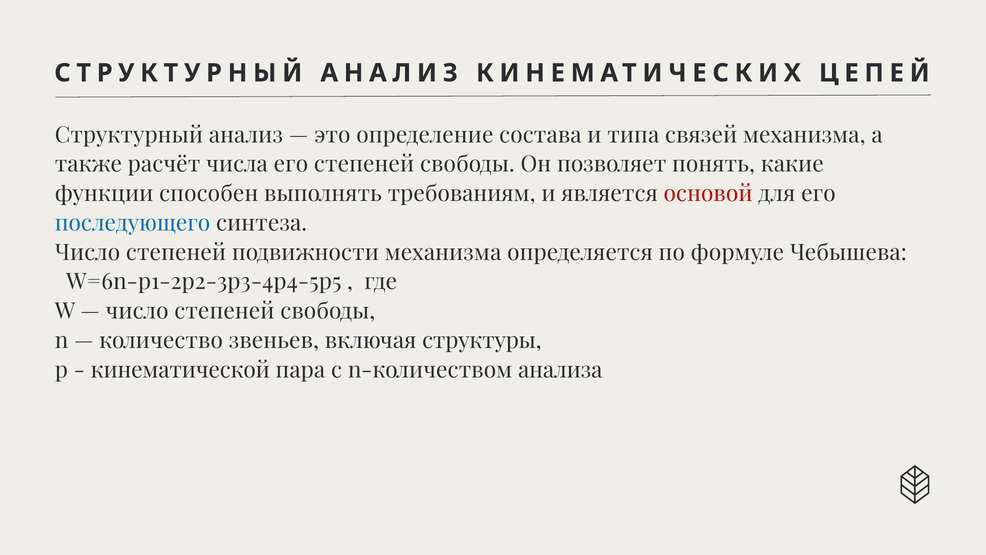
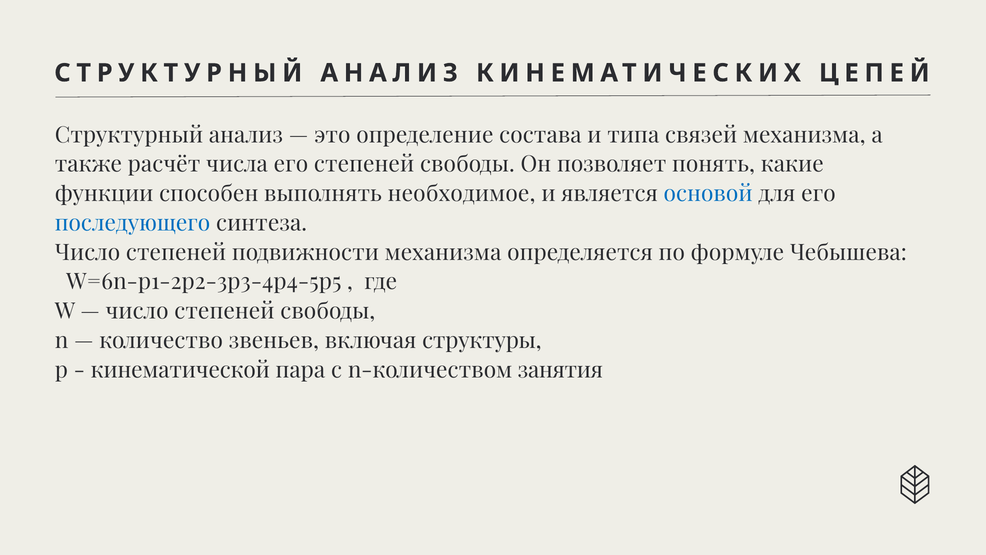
требованиям: требованиям -> необходимое
основой colour: red -> blue
анализа: анализа -> занятия
